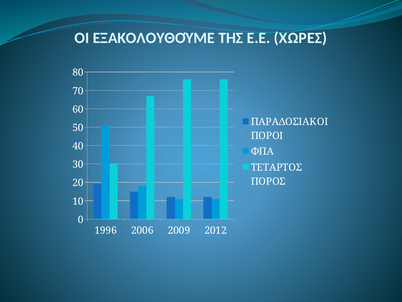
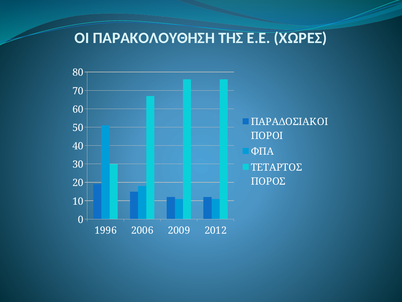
ΕΞΑΚΟΛΟΥΘΟΎΜΕ: ΕΞΑΚΟΛΟΥΘΟΎΜΕ -> ΠΑΡΑΚΟΛΟΥΘΗΣΗ
